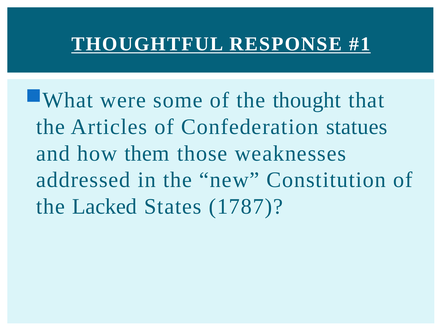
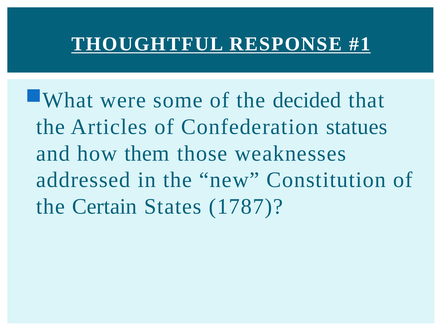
thought: thought -> decided
Lacked: Lacked -> Certain
